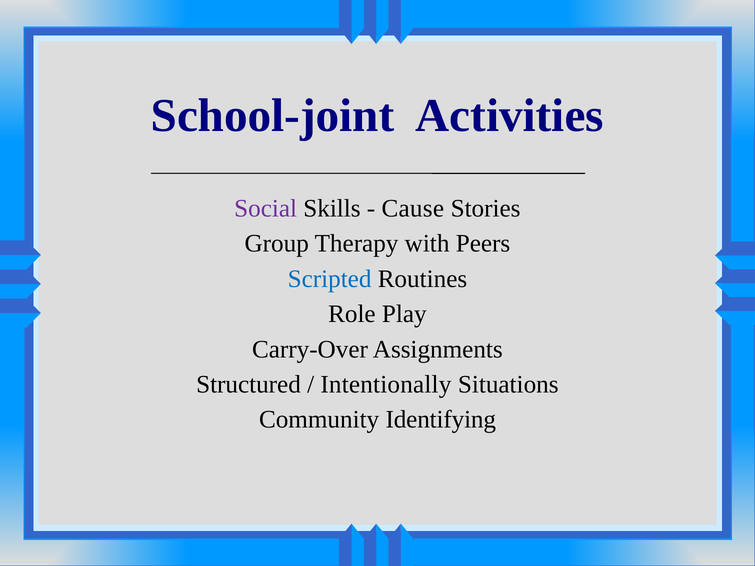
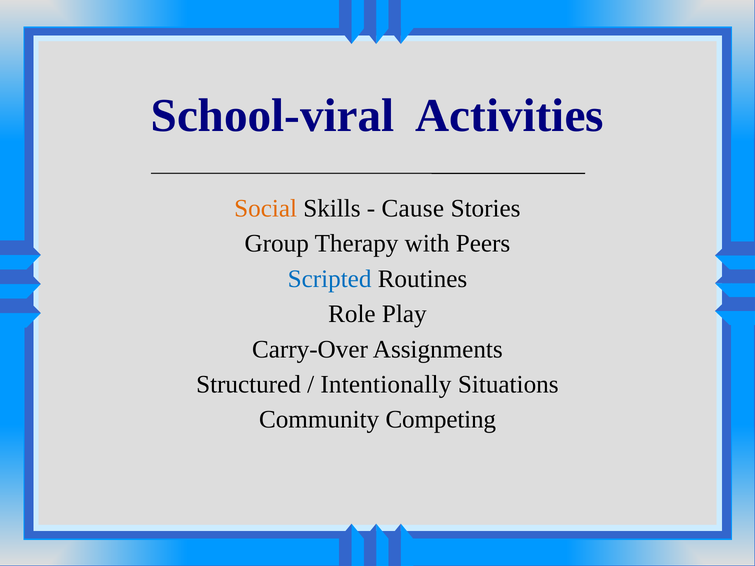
School-joint: School-joint -> School-viral
Social colour: purple -> orange
Identifying: Identifying -> Competing
